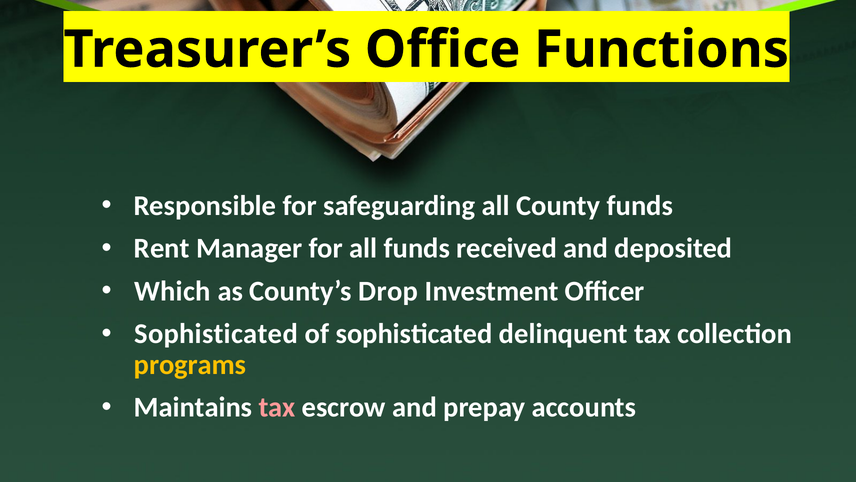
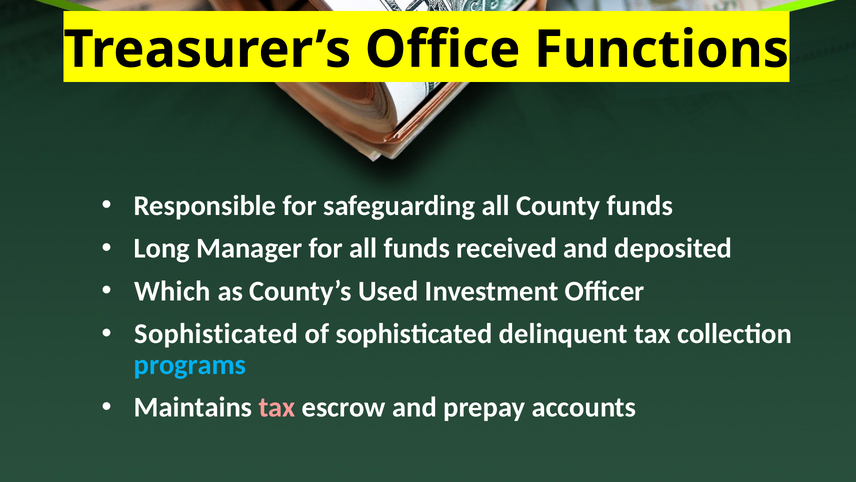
Rent: Rent -> Long
Drop: Drop -> Used
programs colour: yellow -> light blue
